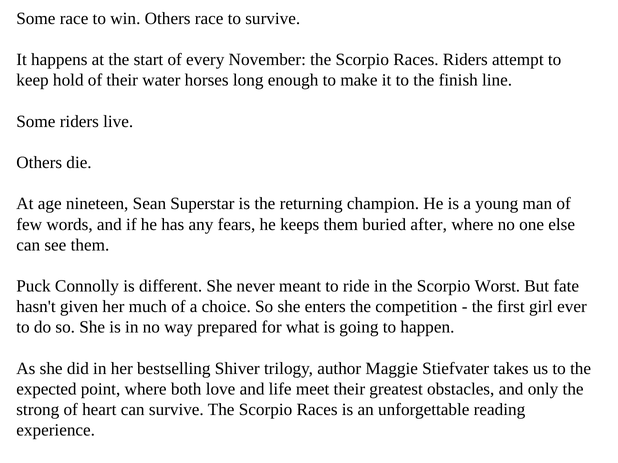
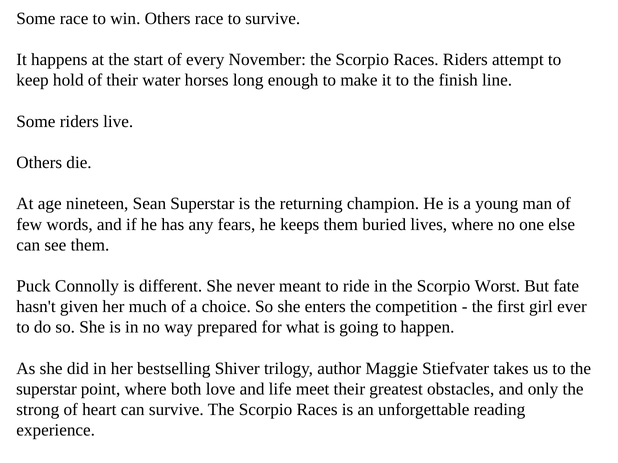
after: after -> lives
expected at (46, 389): expected -> superstar
